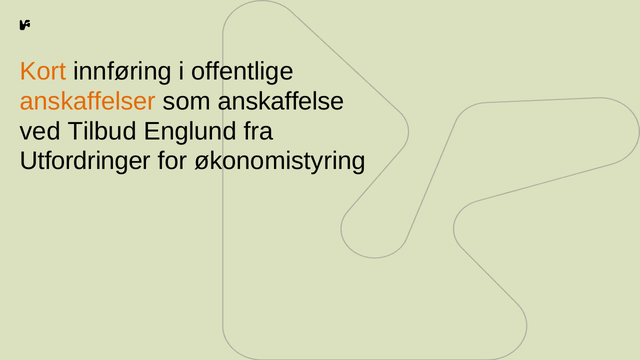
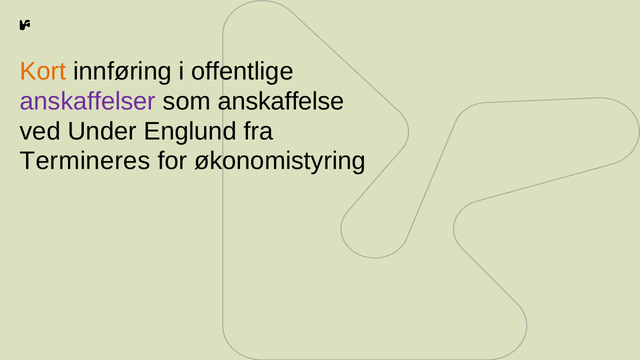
anskaffelser colour: orange -> purple
Tilbud: Tilbud -> Under
Utfordringer: Utfordringer -> Termineres
